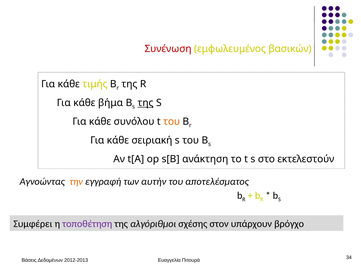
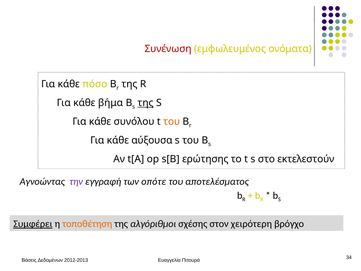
βασικών: βασικών -> ονόματα
τιμής: τιμής -> πόσο
σειριακή: σειριακή -> αύξουσα
ανάκτηση: ανάκτηση -> ερώτησης
την colour: orange -> purple
αυτήν: αυτήν -> οπότε
Συμφέρει underline: none -> present
τοποθέτηση colour: purple -> orange
υπάρχουν: υπάρχουν -> χειρότερη
